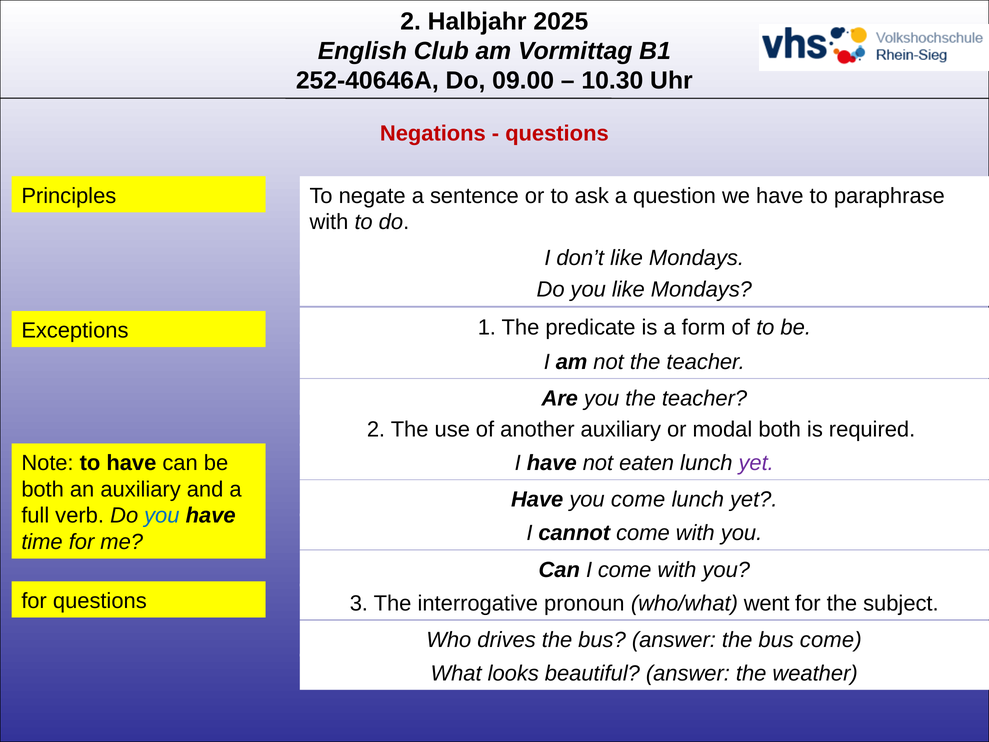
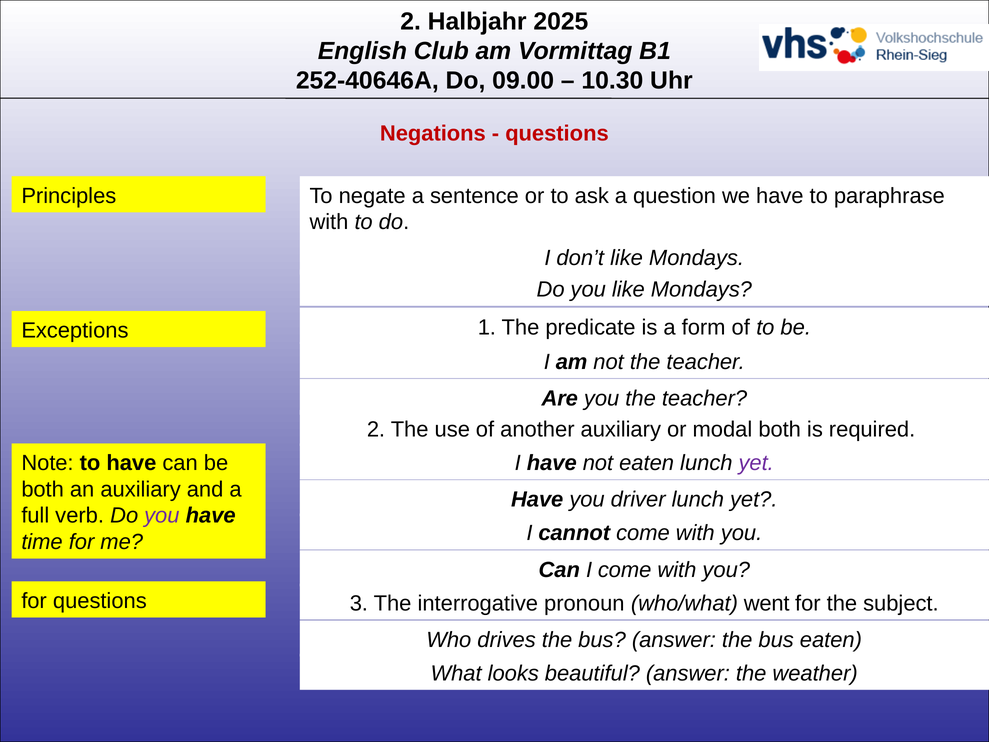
you come: come -> driver
you at (162, 516) colour: blue -> purple
bus come: come -> eaten
